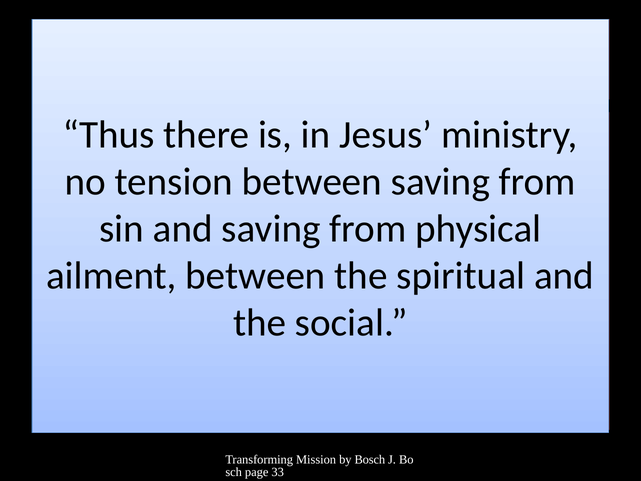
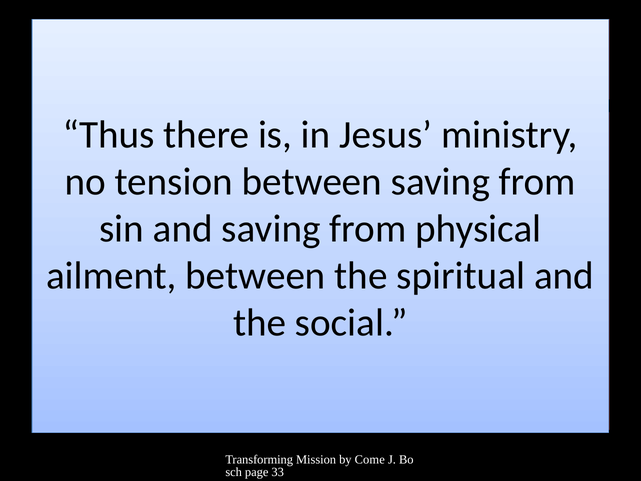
Bosch: Bosch -> Come
